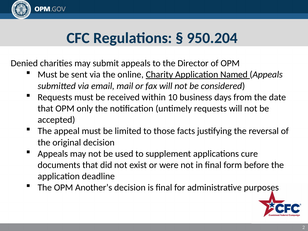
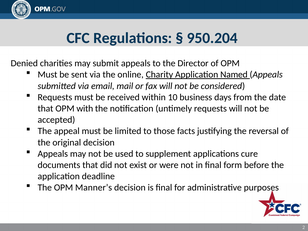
only: only -> with
Another’s: Another’s -> Manner’s
